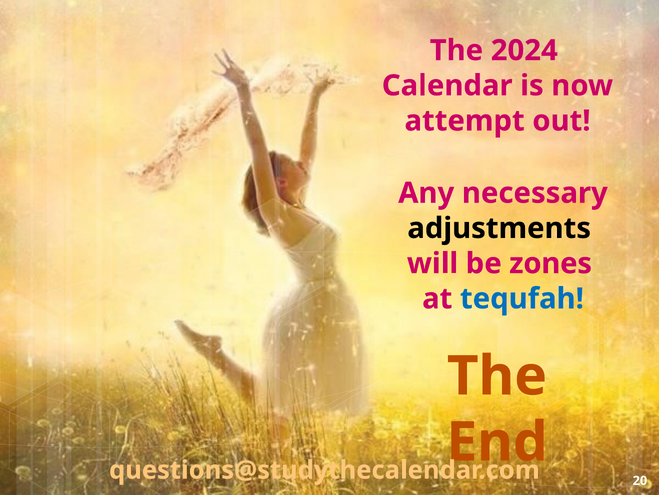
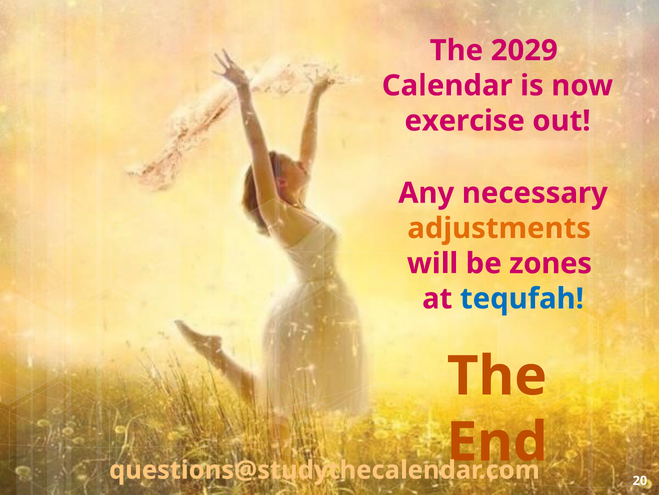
2024: 2024 -> 2029
attempt: attempt -> exercise
adjustments colour: black -> orange
